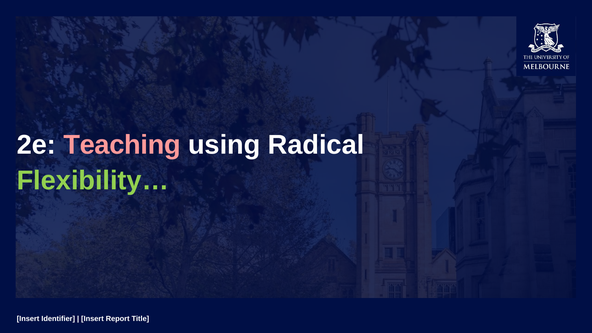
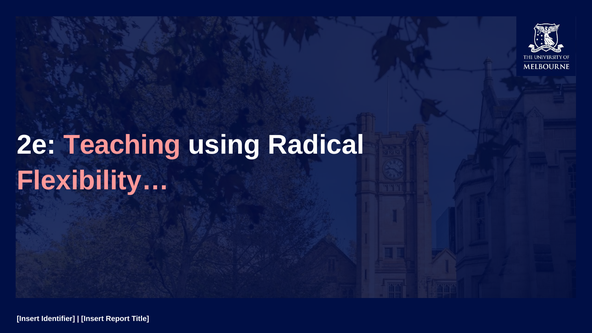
Flexibility… colour: light green -> pink
